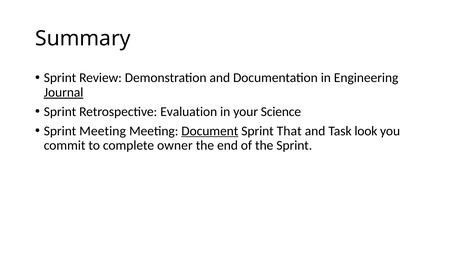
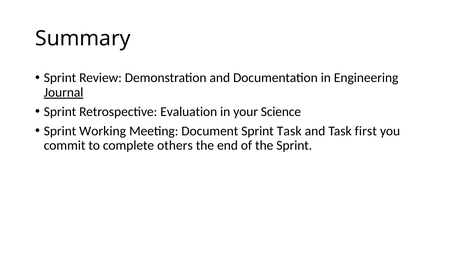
Sprint Meeting: Meeting -> Working
Document underline: present -> none
Sprint That: That -> Task
look: look -> first
owner: owner -> others
